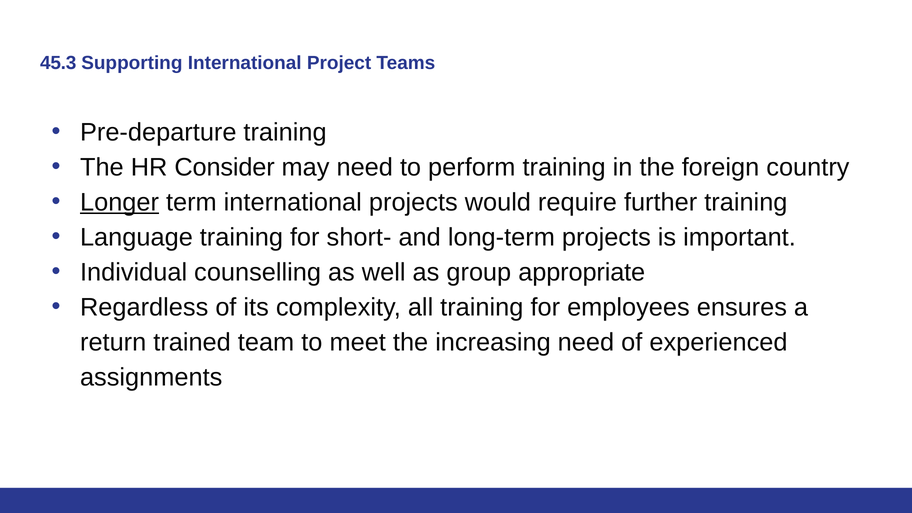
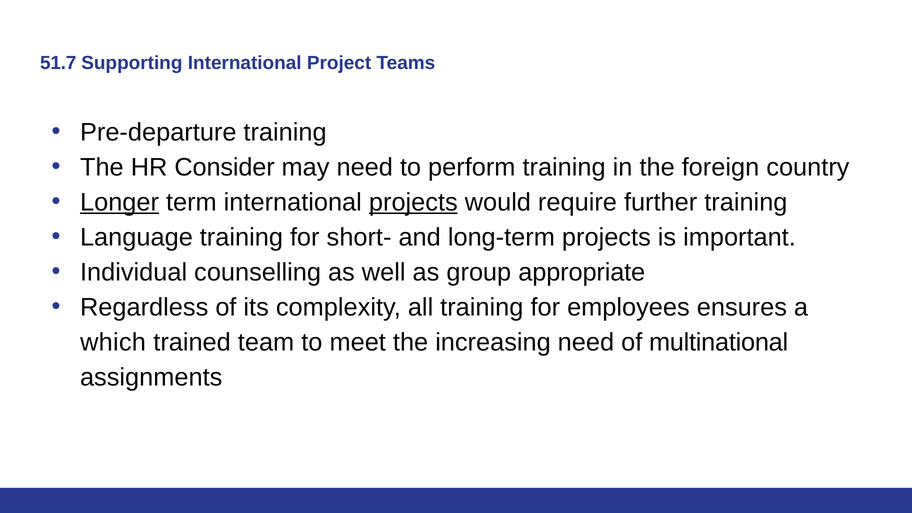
45.3: 45.3 -> 51.7
projects at (413, 202) underline: none -> present
return: return -> which
experienced: experienced -> multinational
